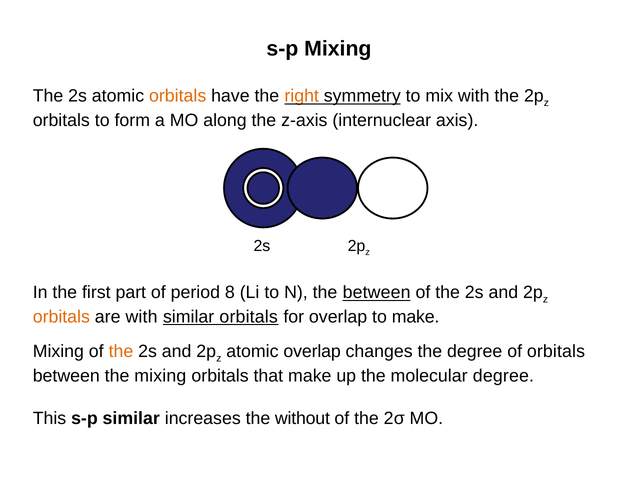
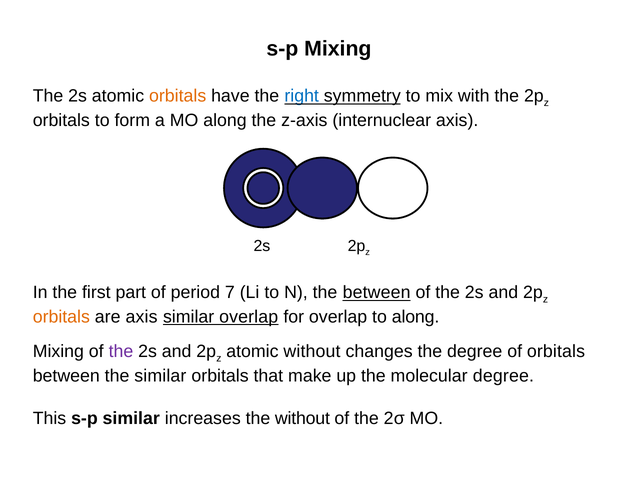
right colour: orange -> blue
8: 8 -> 7
are with: with -> axis
similar orbitals: orbitals -> overlap
to make: make -> along
the at (121, 351) colour: orange -> purple
atomic overlap: overlap -> without
the mixing: mixing -> similar
